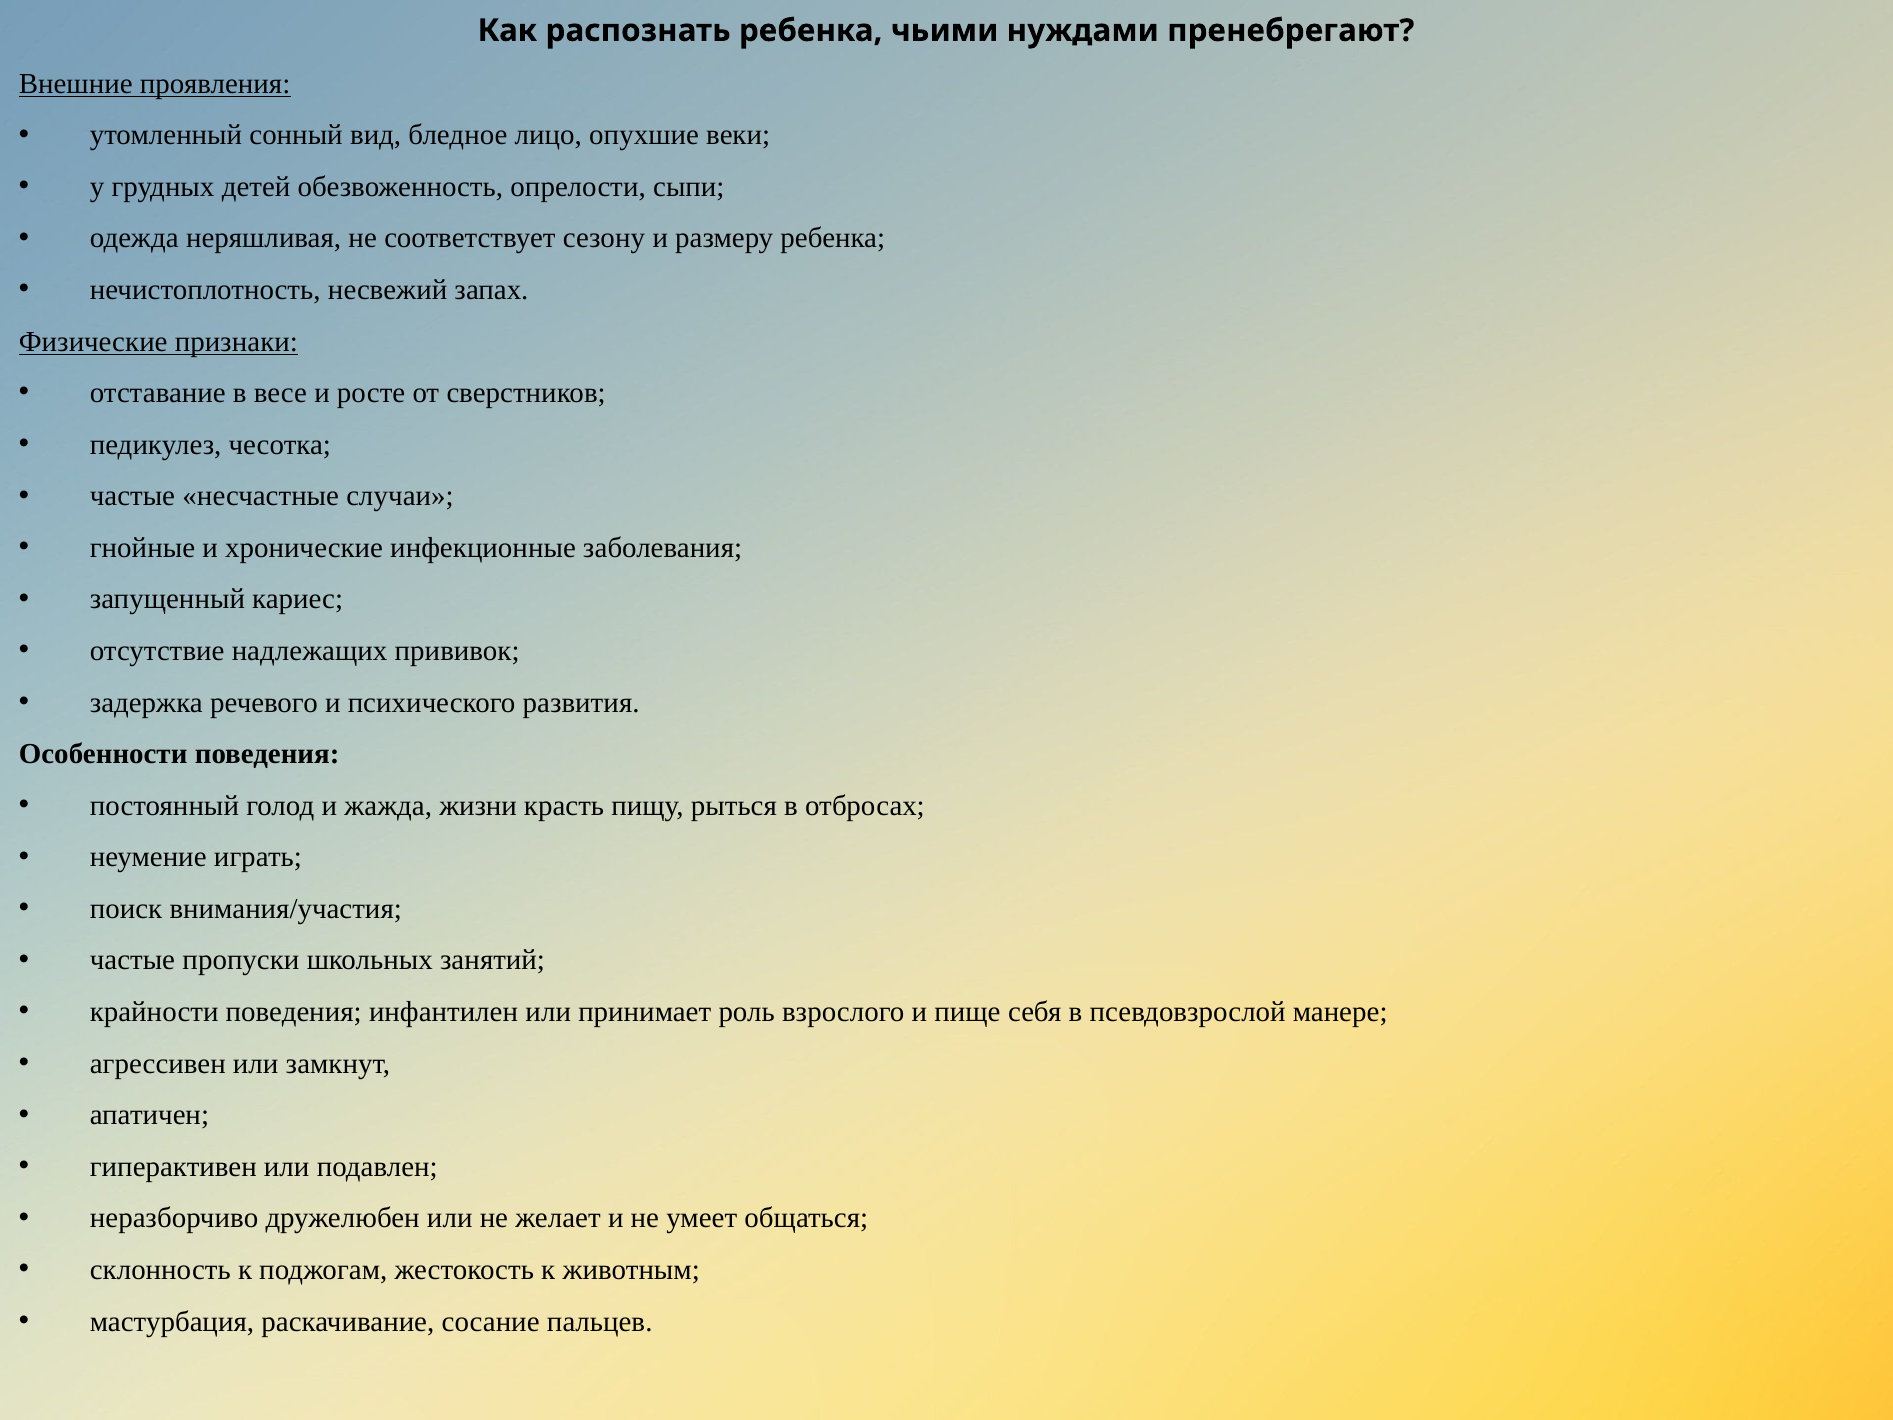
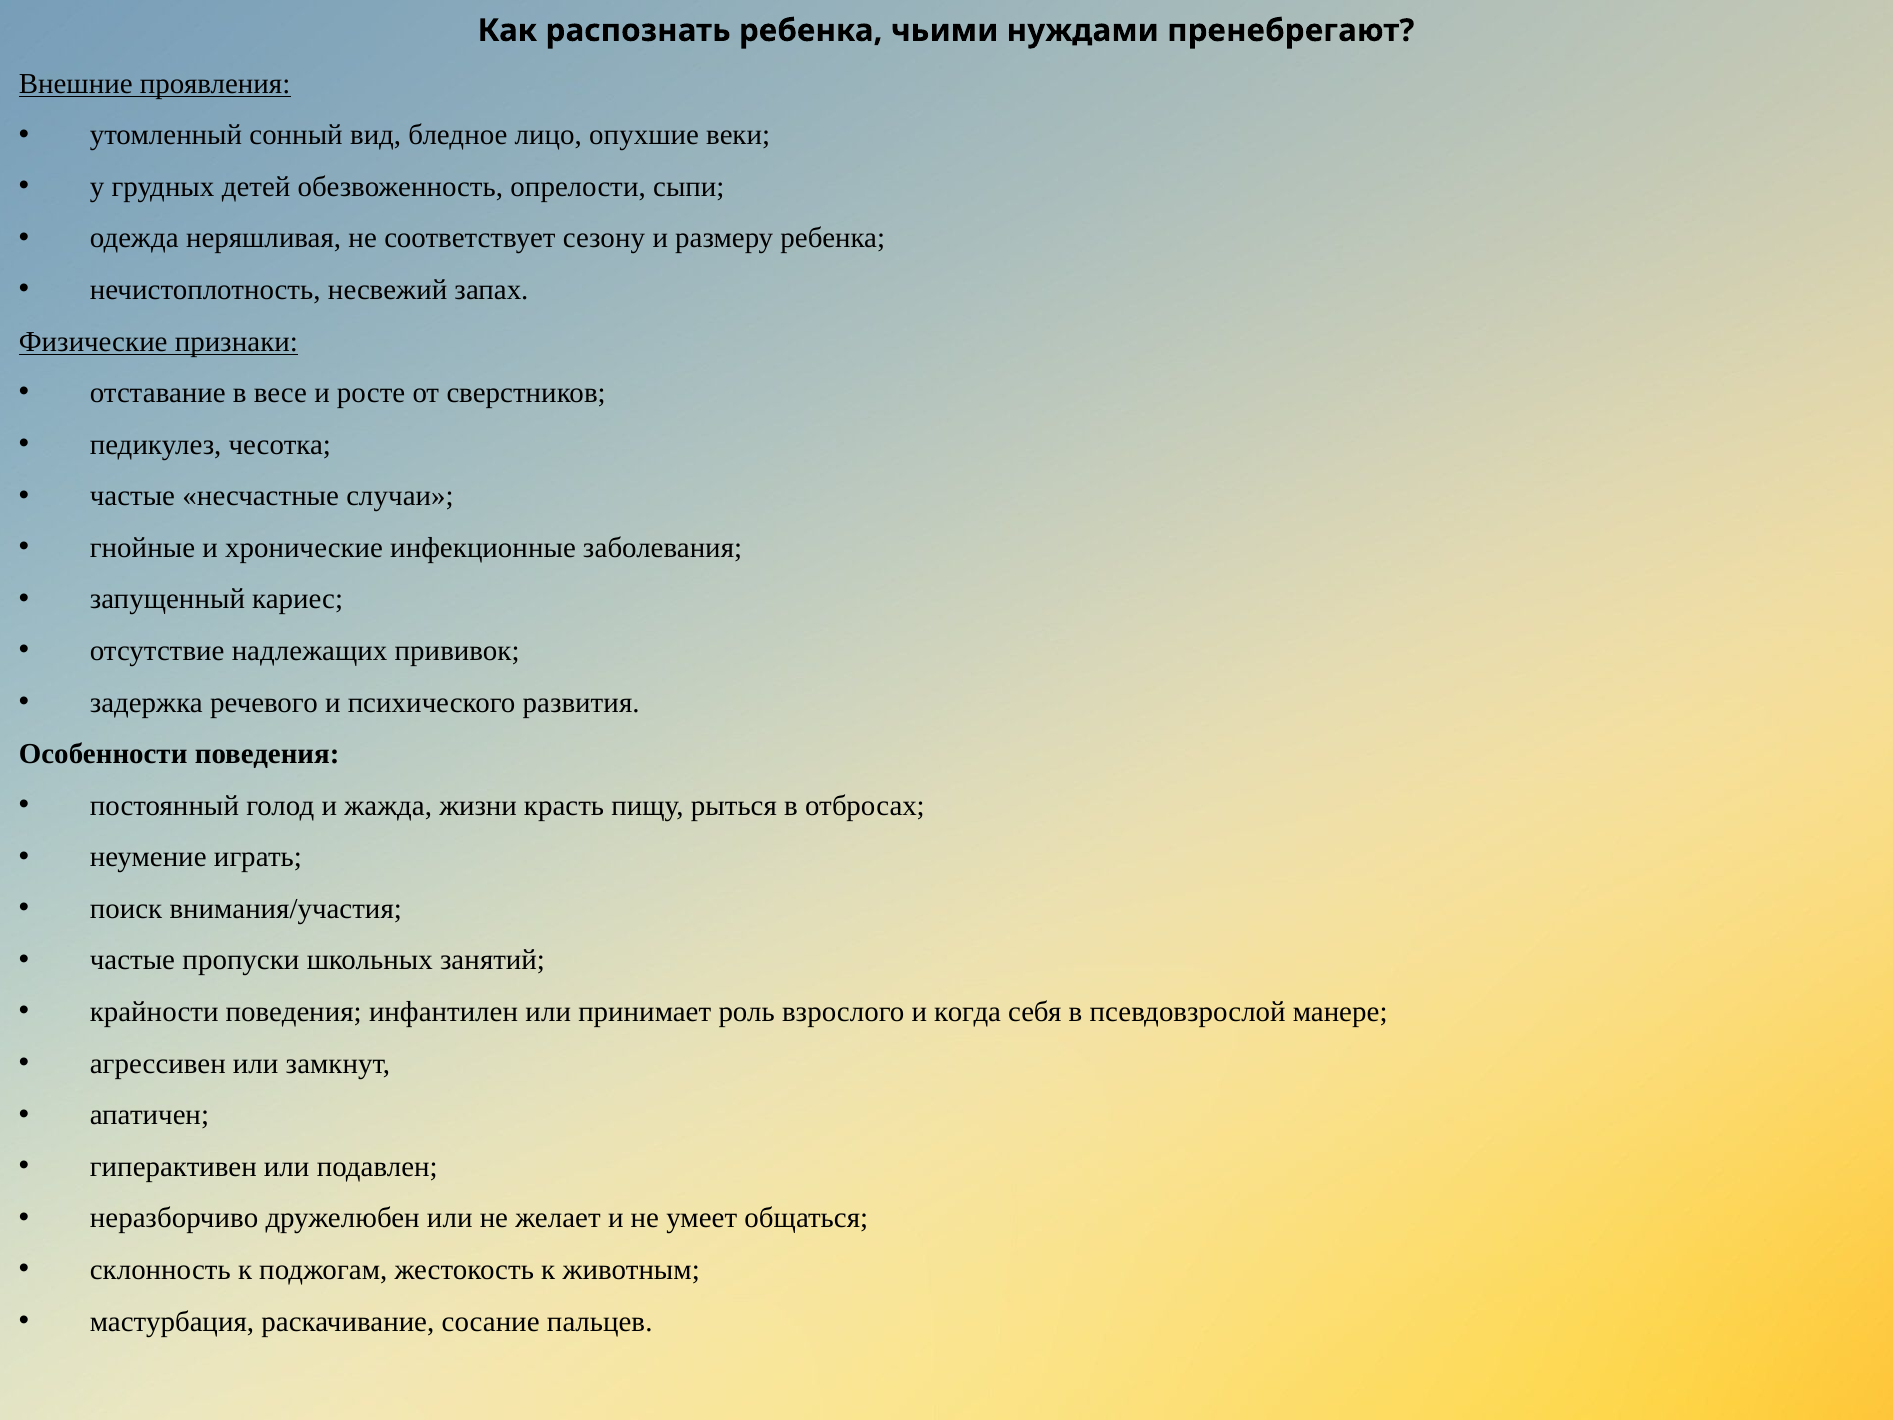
пище: пище -> когда
